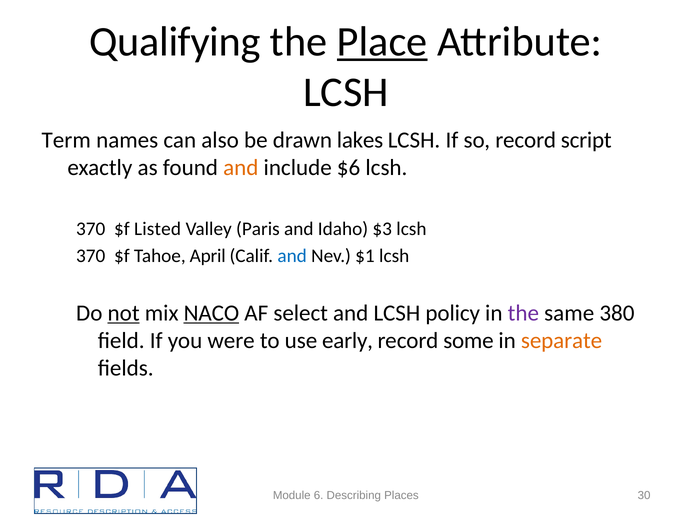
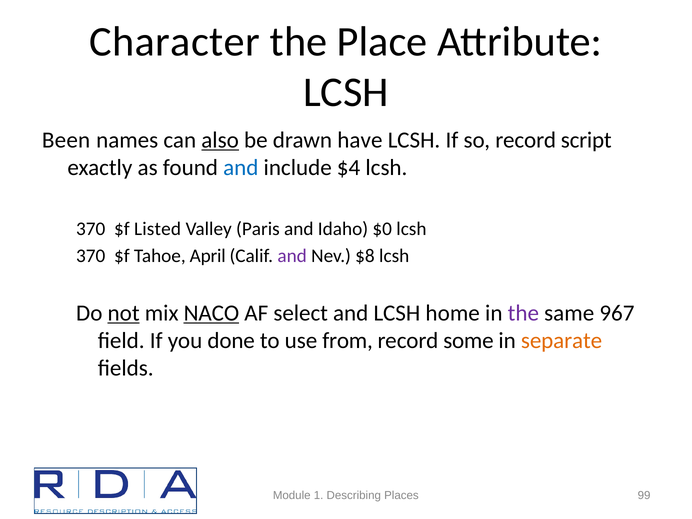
Qualifying: Qualifying -> Character
Place underline: present -> none
Term: Term -> Been
also underline: none -> present
lakes: lakes -> have
and at (241, 168) colour: orange -> blue
$6: $6 -> $4
$3: $3 -> $0
and at (292, 256) colour: blue -> purple
$1: $1 -> $8
policy: policy -> home
380: 380 -> 967
were: were -> done
early: early -> from
6: 6 -> 1
30: 30 -> 99
